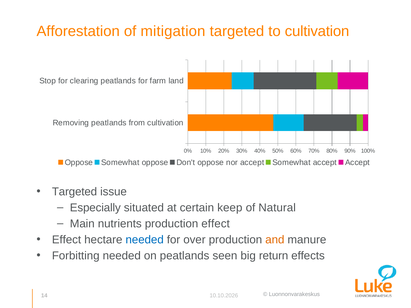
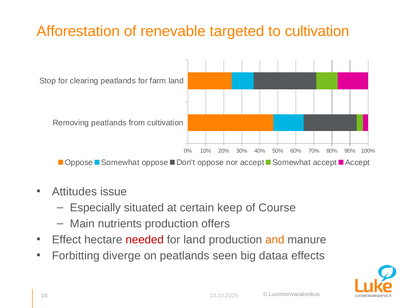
mitigation: mitigation -> renevable
Targeted at (75, 192): Targeted -> Attitudes
Natural: Natural -> Course
production effect: effect -> offers
needed at (145, 240) colour: blue -> red
for over: over -> land
Forbitting needed: needed -> diverge
return: return -> dataa
